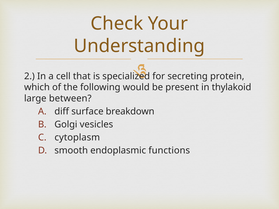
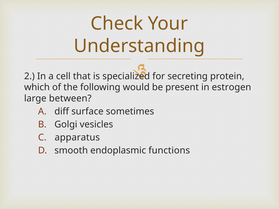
thylakoid: thylakoid -> estrogen
breakdown: breakdown -> sometimes
cytoplasm: cytoplasm -> apparatus
